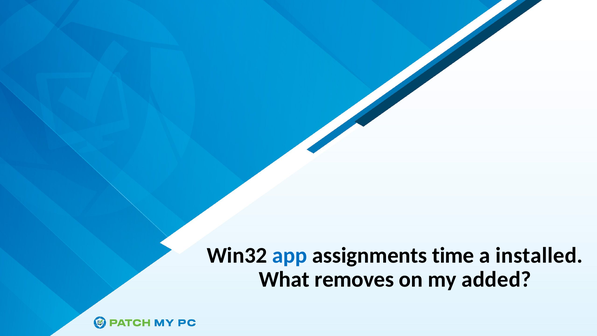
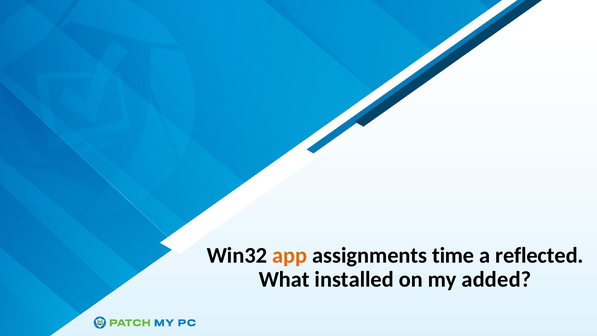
app colour: blue -> orange
installed: installed -> reflected
removes: removes -> installed
